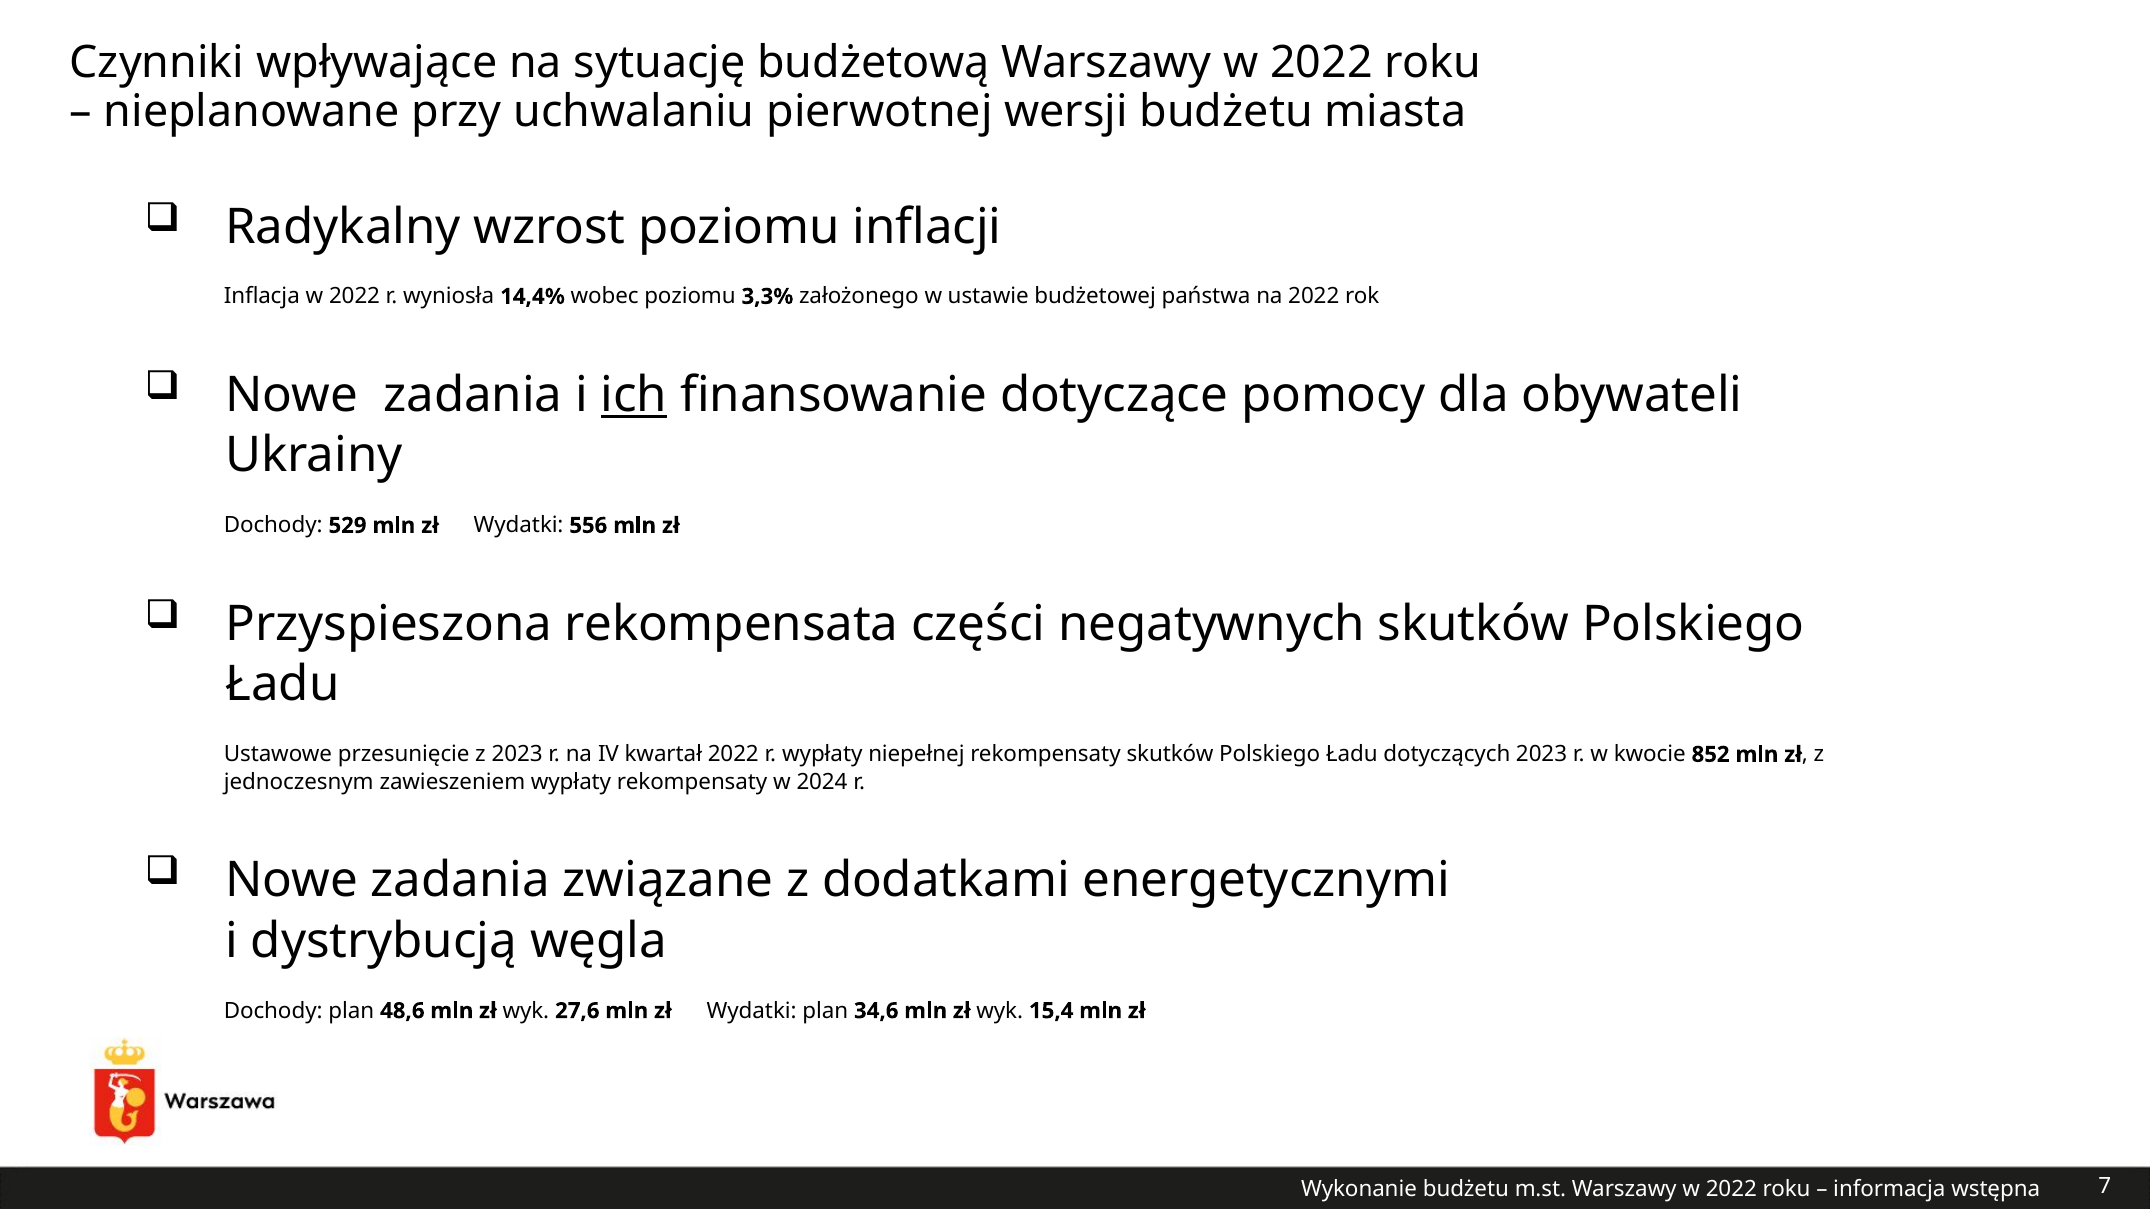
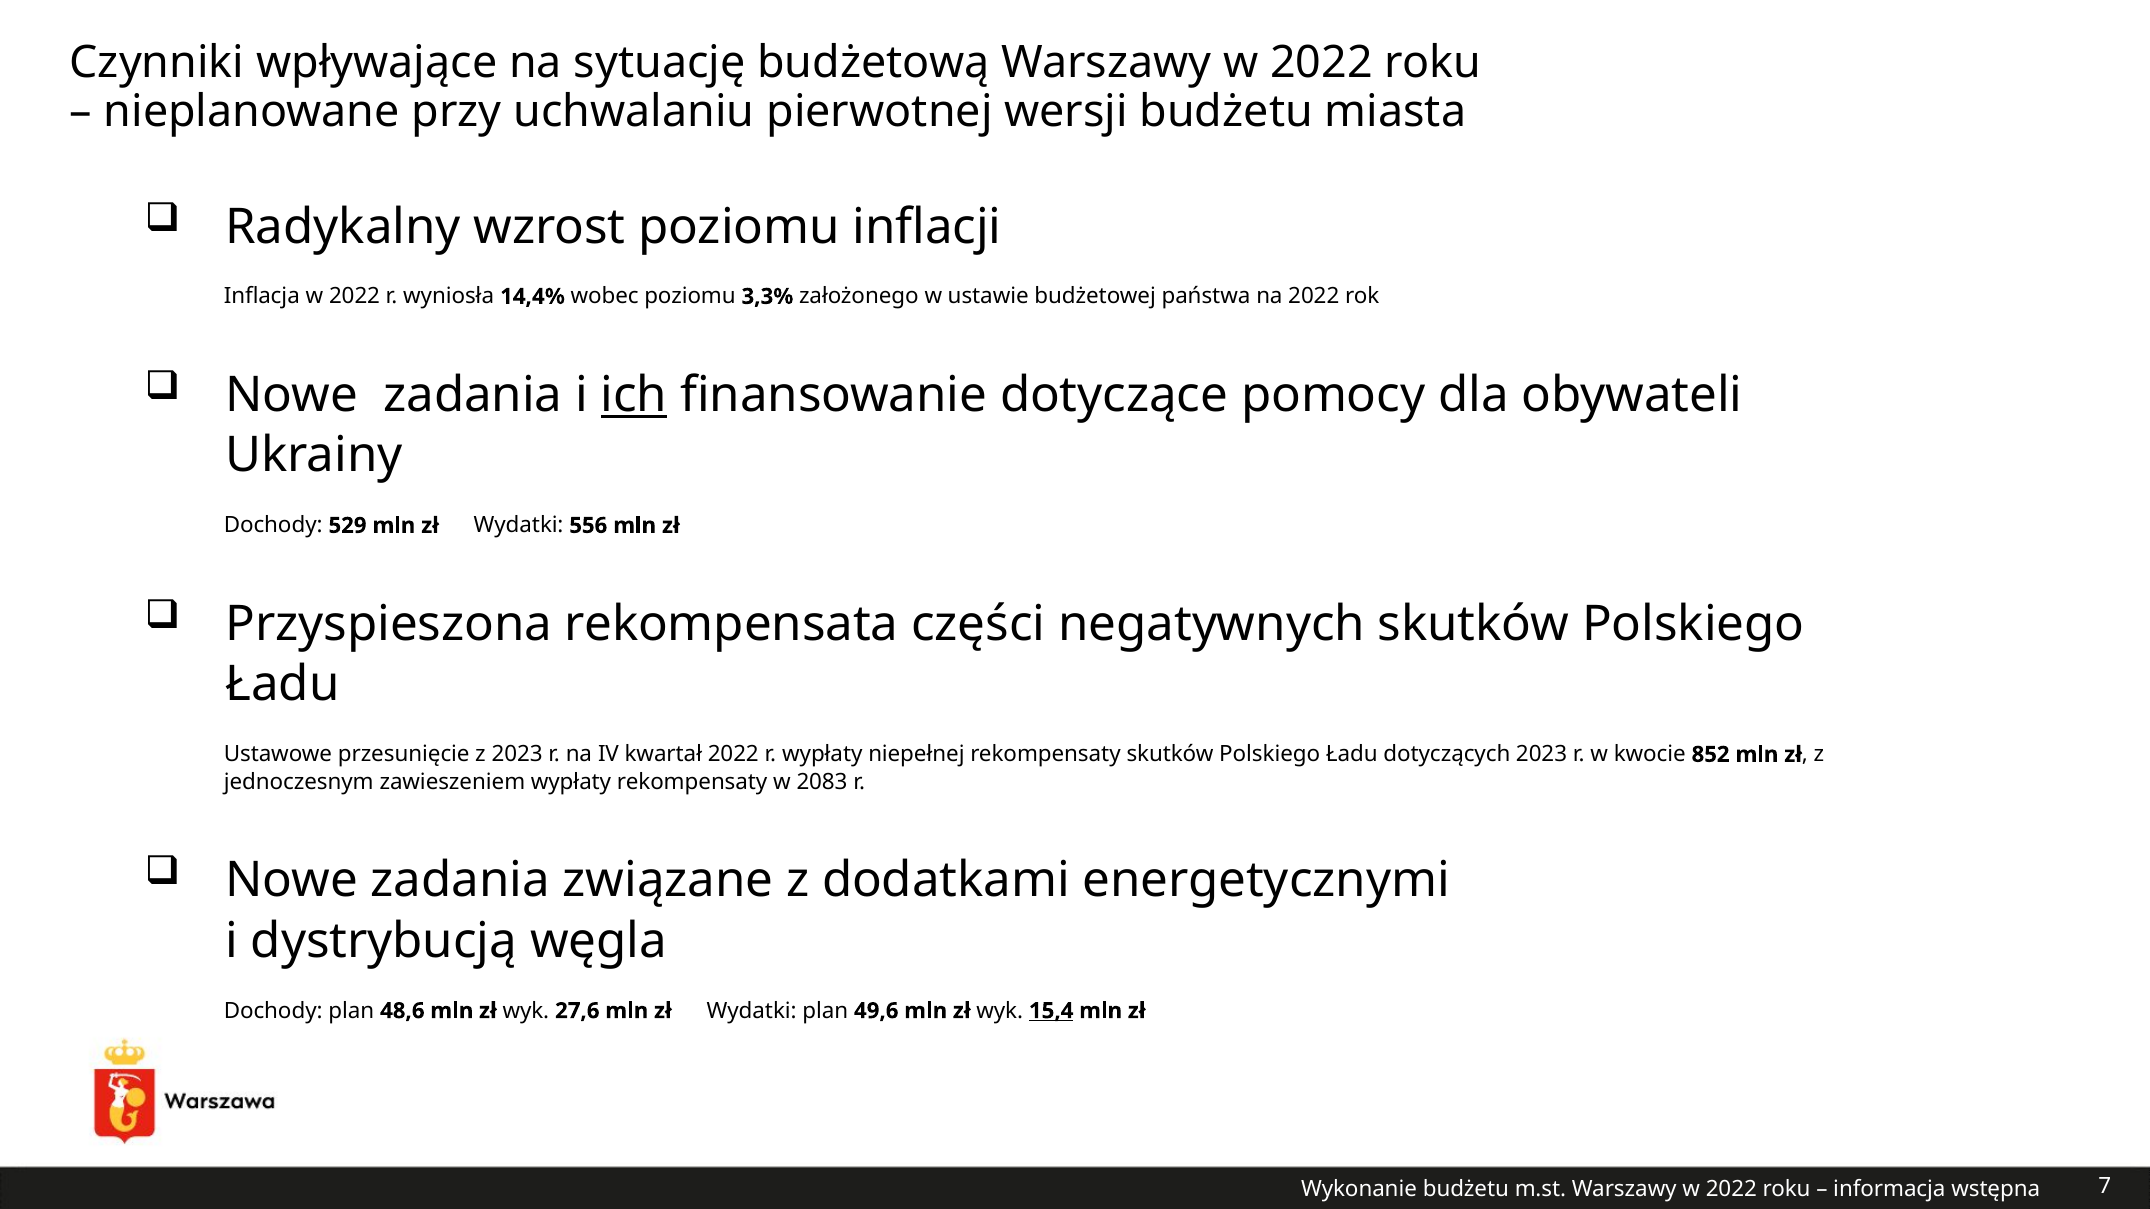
2024: 2024 -> 2083
34,6: 34,6 -> 49,6
15,4 underline: none -> present
